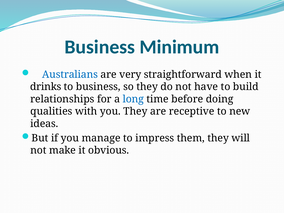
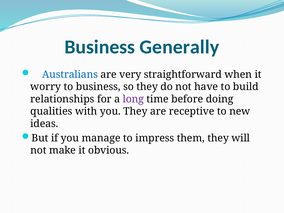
Minimum: Minimum -> Generally
drinks: drinks -> worry
long colour: blue -> purple
